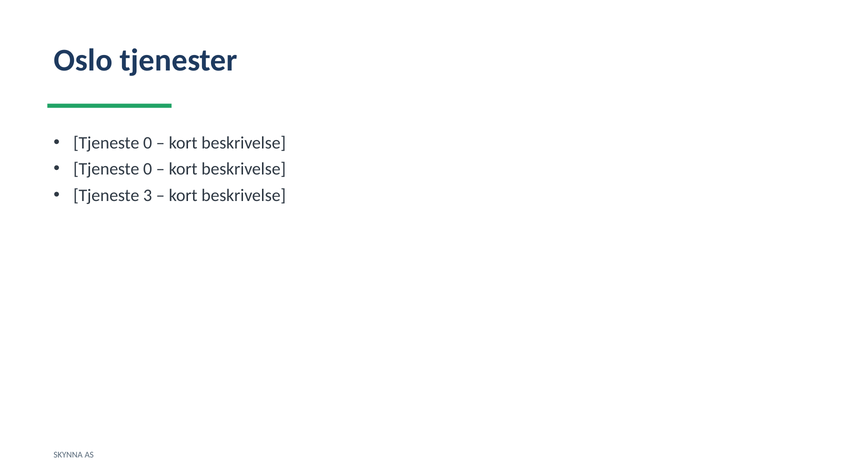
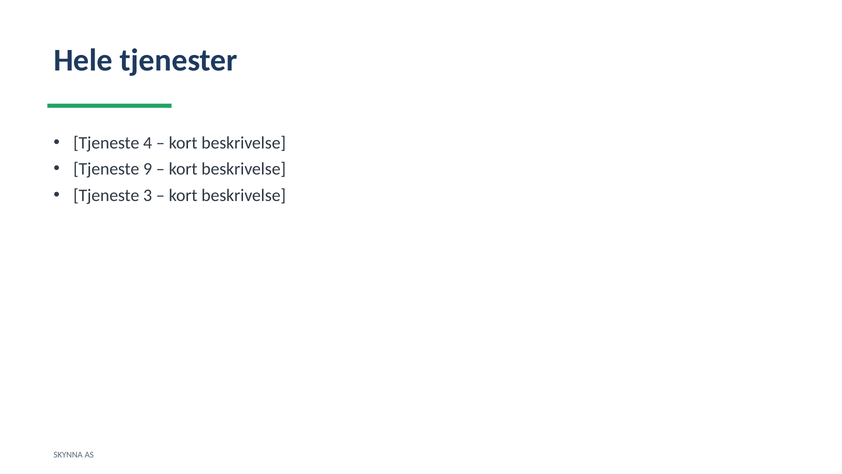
Oslo: Oslo -> Hele
0 at (148, 143): 0 -> 4
0 at (148, 169): 0 -> 9
